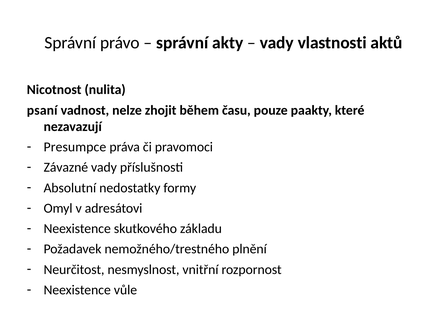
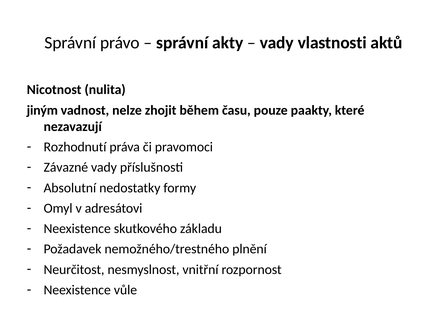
psaní: psaní -> jiným
Presumpce: Presumpce -> Rozhodnutí
